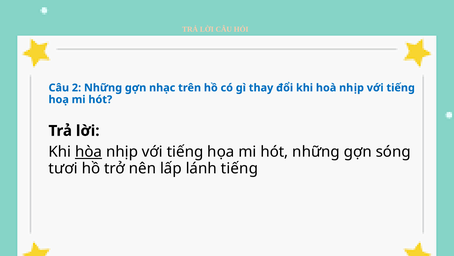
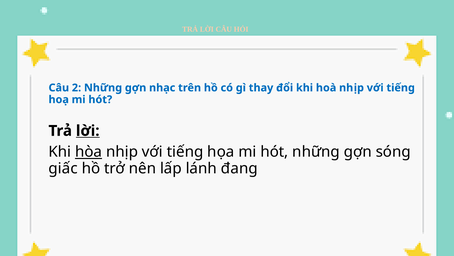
lời at (88, 131) underline: none -> present
tươi: tươi -> giấc
lánh tiếng: tiếng -> đang
